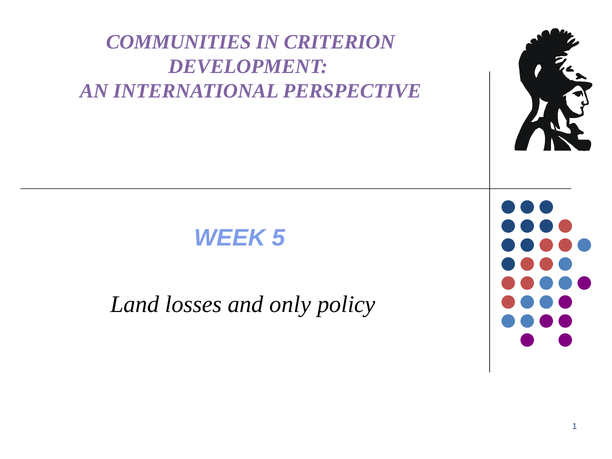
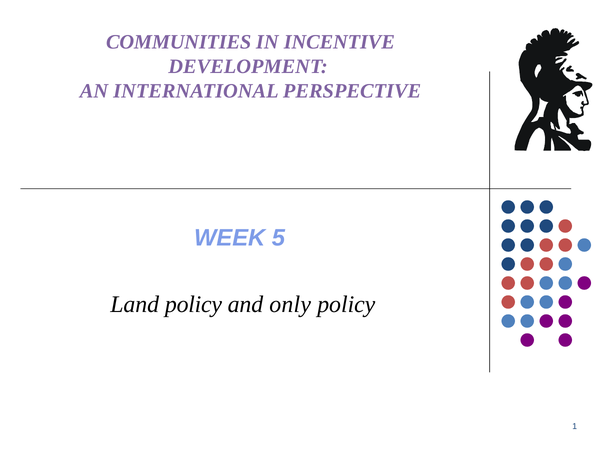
CRITERION: CRITERION -> INCENTIVE
Land losses: losses -> policy
